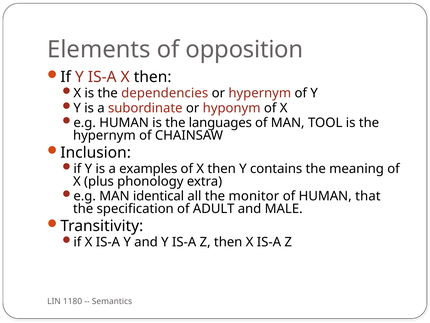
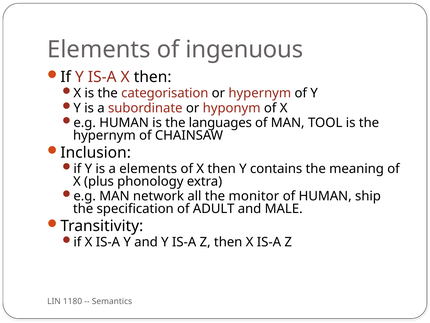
opposition: opposition -> ingenuous
dependencies: dependencies -> categorisation
a examples: examples -> elements
identical: identical -> network
that: that -> ship
